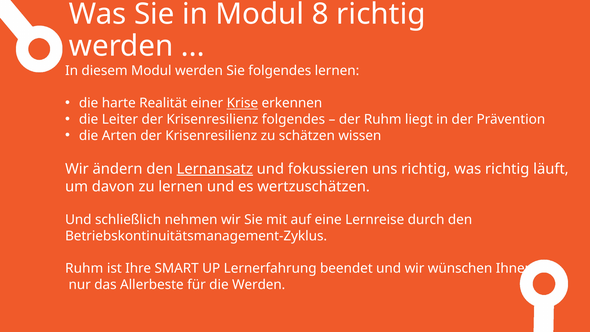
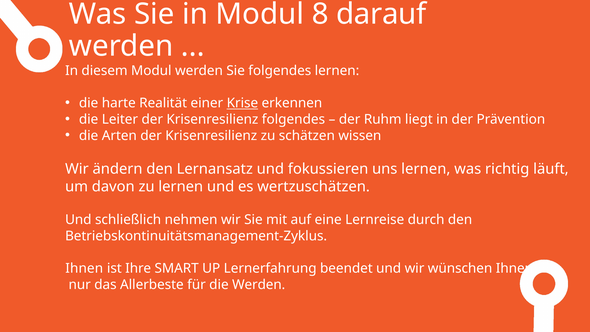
8 richtig: richtig -> darauf
Lernansatz underline: present -> none
uns richtig: richtig -> lernen
Ruhm at (84, 268): Ruhm -> Ihnen
